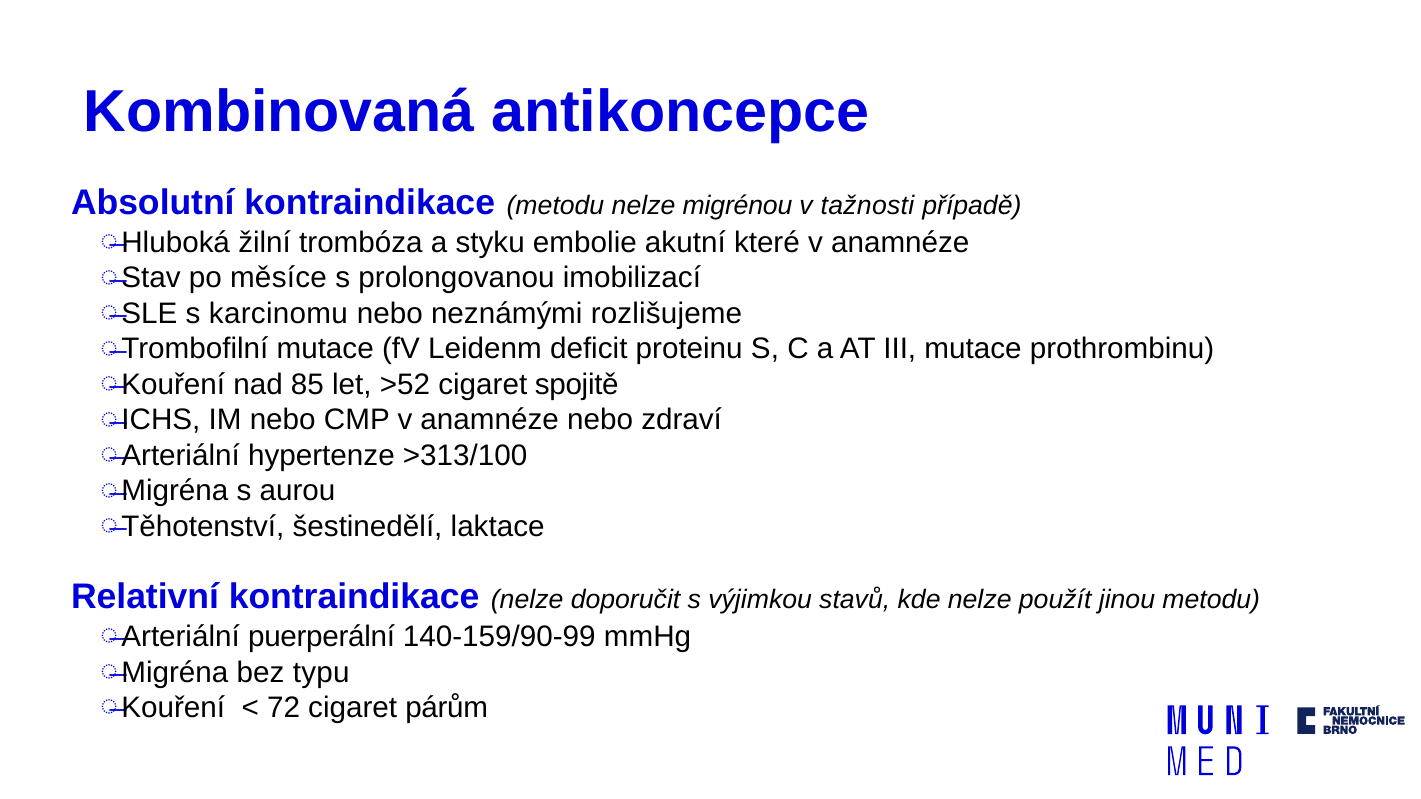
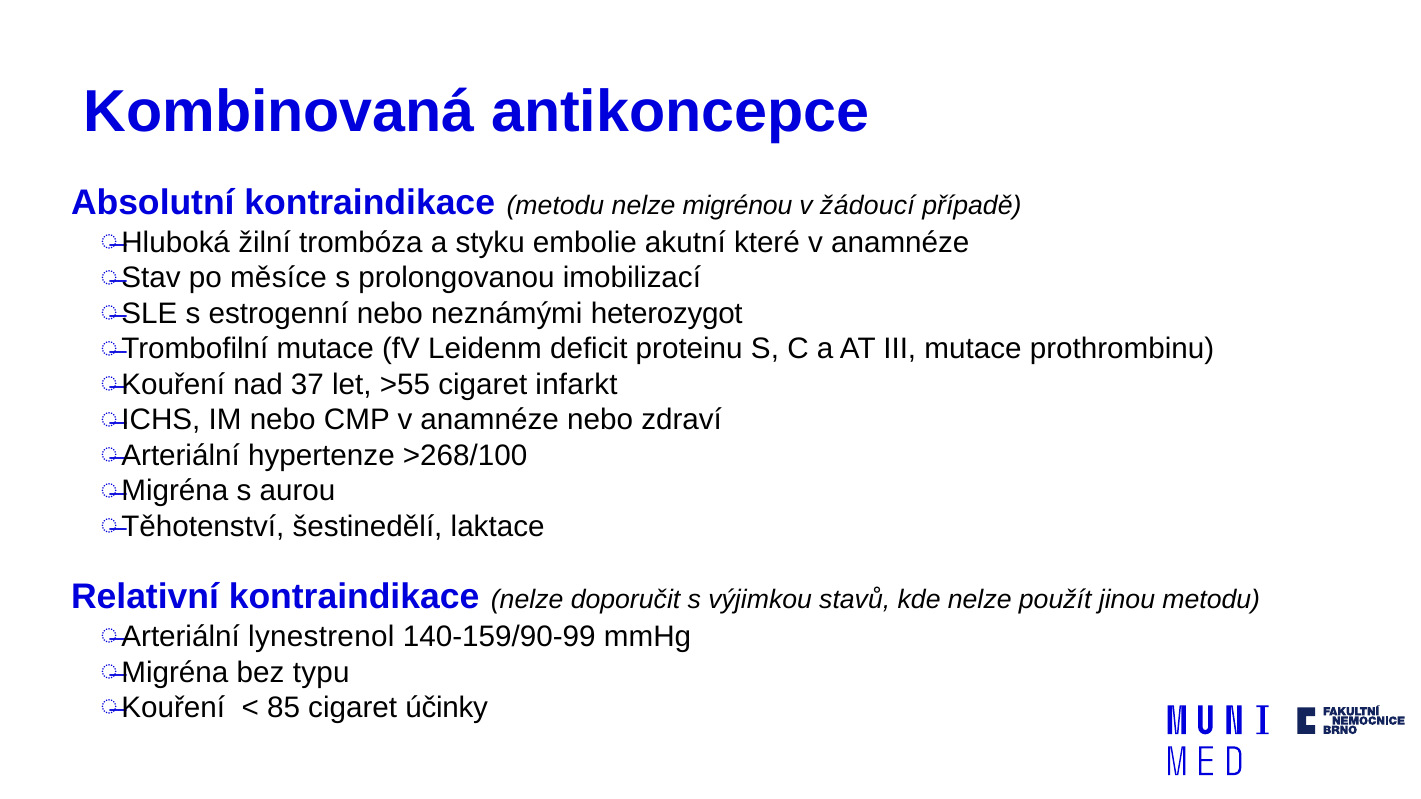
tažnosti: tažnosti -> žádoucí
karcinomu: karcinomu -> estrogenní
rozlišujeme: rozlišujeme -> heterozygot
85: 85 -> 37
>52: >52 -> >55
spojitě: spojitě -> infarkt
>313/100: >313/100 -> >268/100
puerperální: puerperální -> lynestrenol
72: 72 -> 85
párům: párům -> účinky
